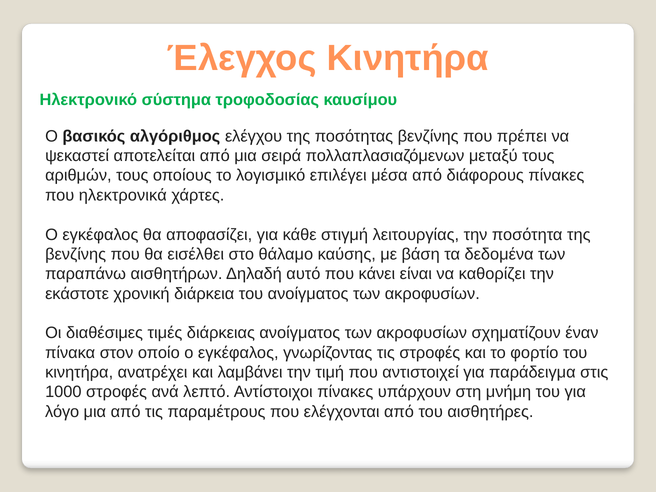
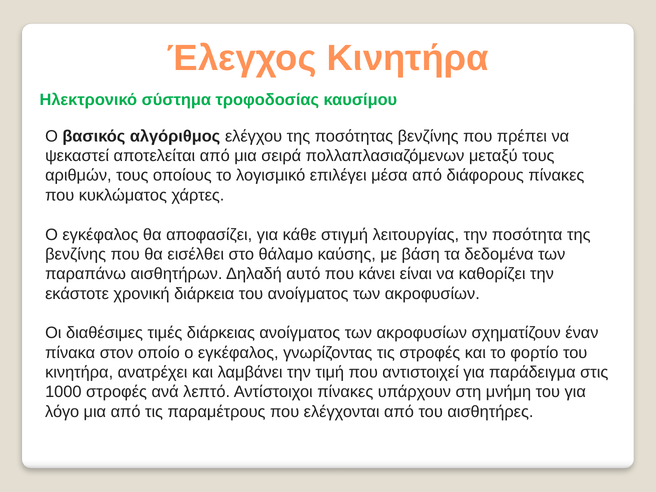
ηλεκτρονικά: ηλεκτρονικά -> κυκλώματος
